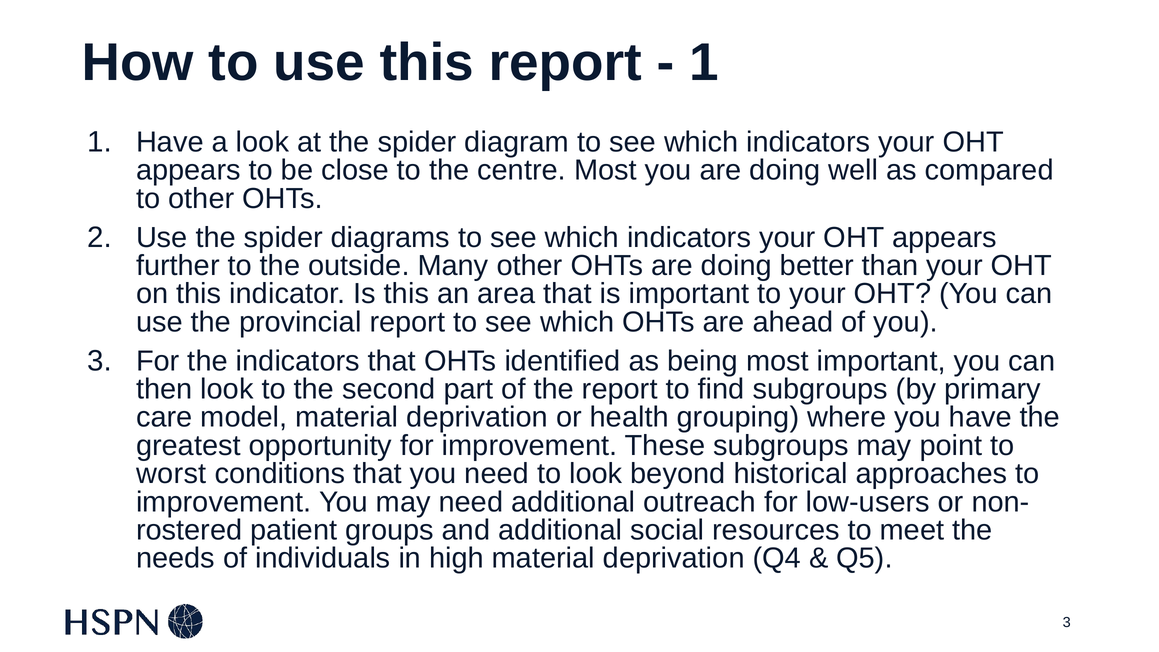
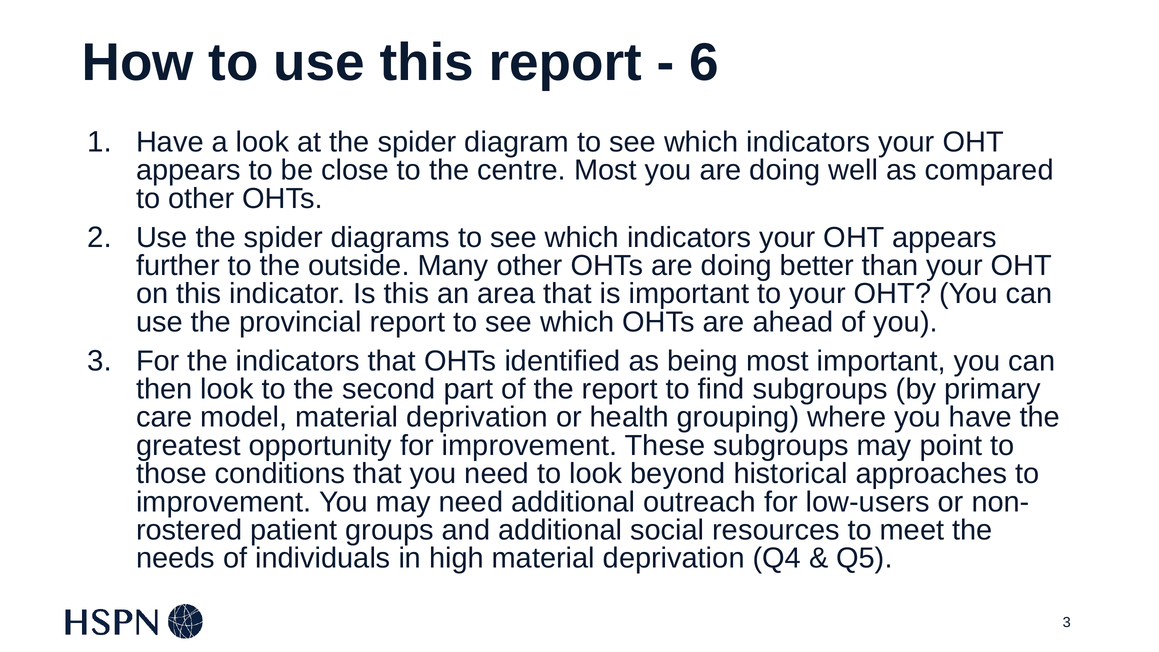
1 at (704, 63): 1 -> 6
worst: worst -> those
